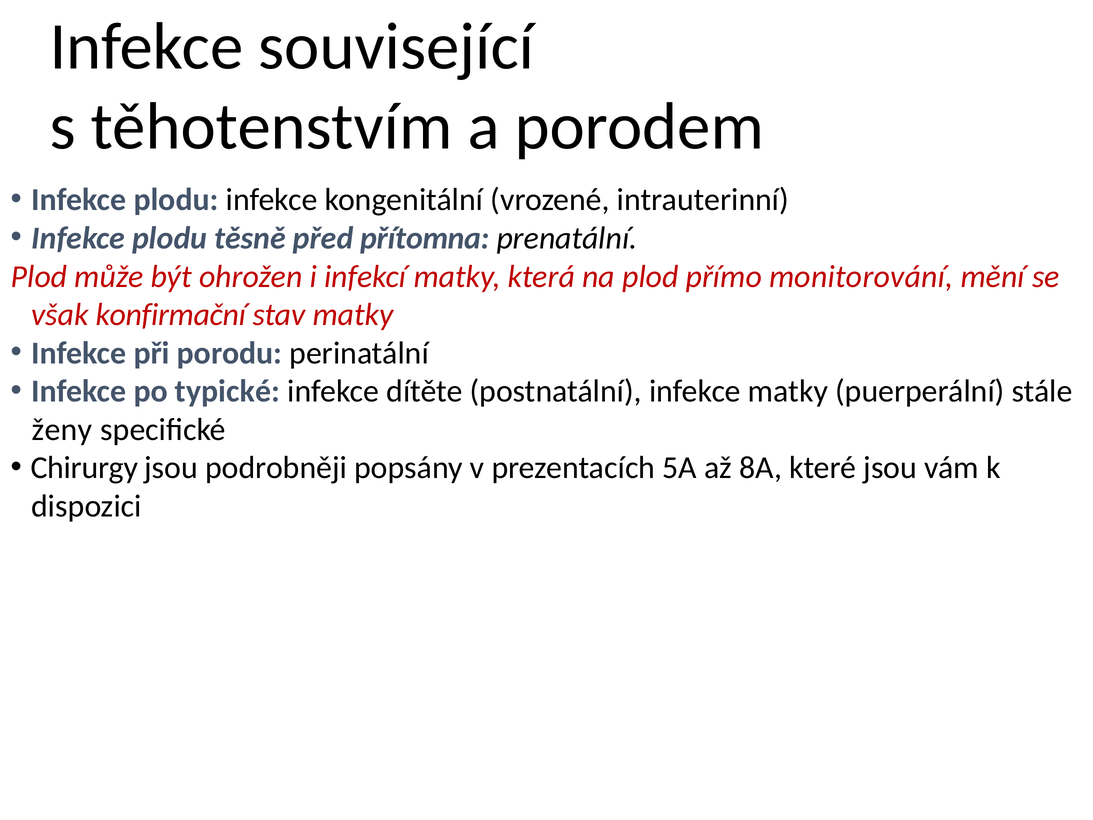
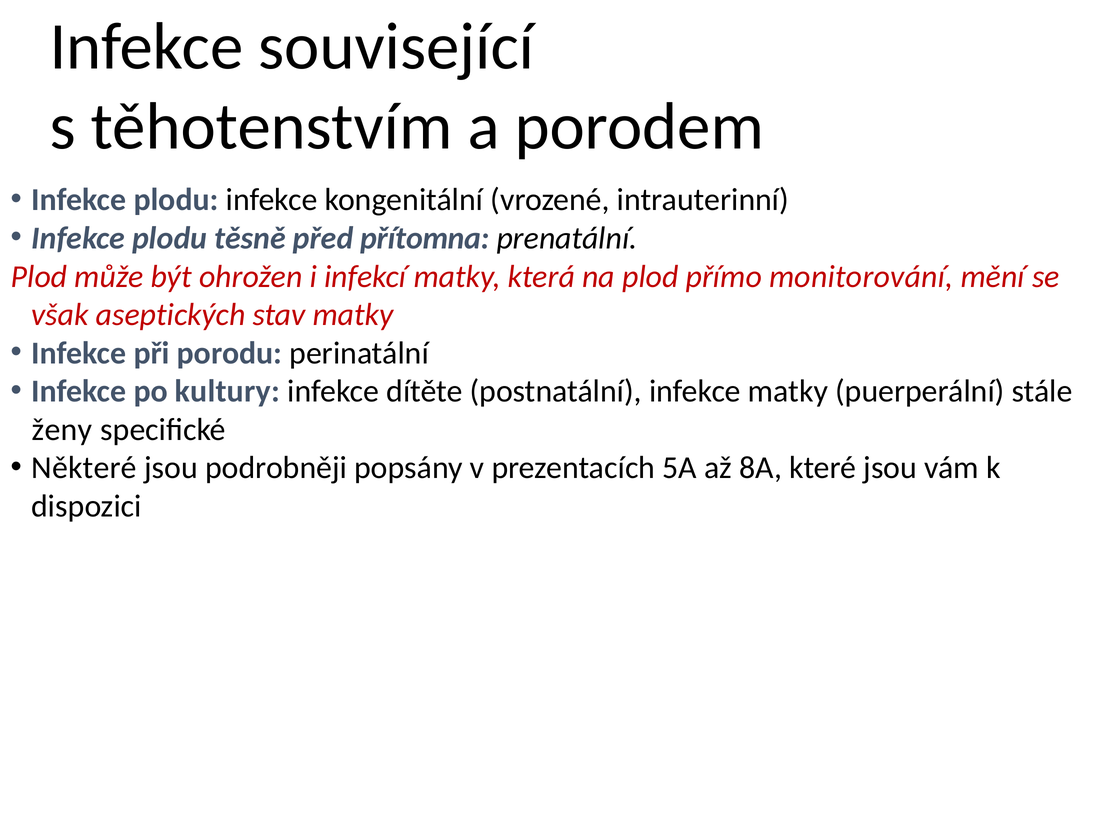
konfirmační: konfirmační -> aseptických
typické: typické -> kultury
Chirurgy: Chirurgy -> Některé
